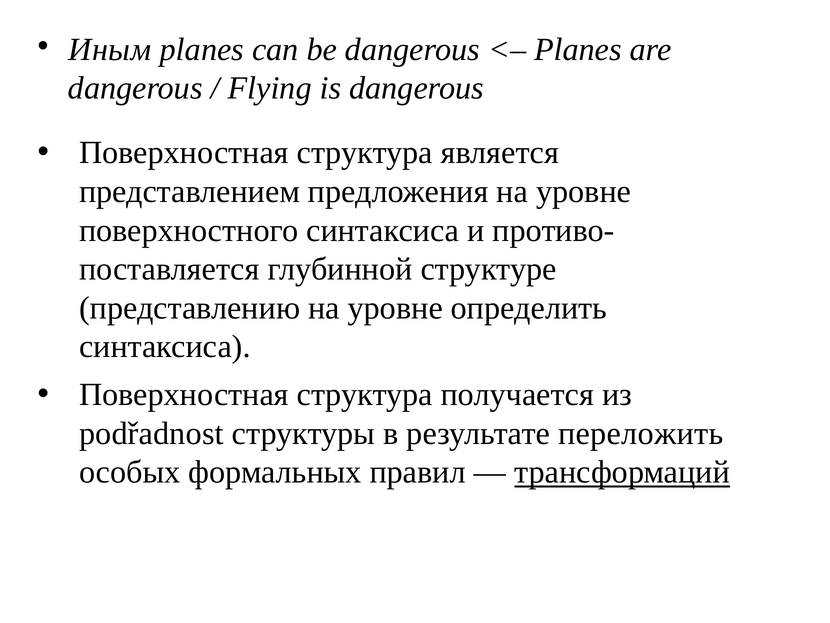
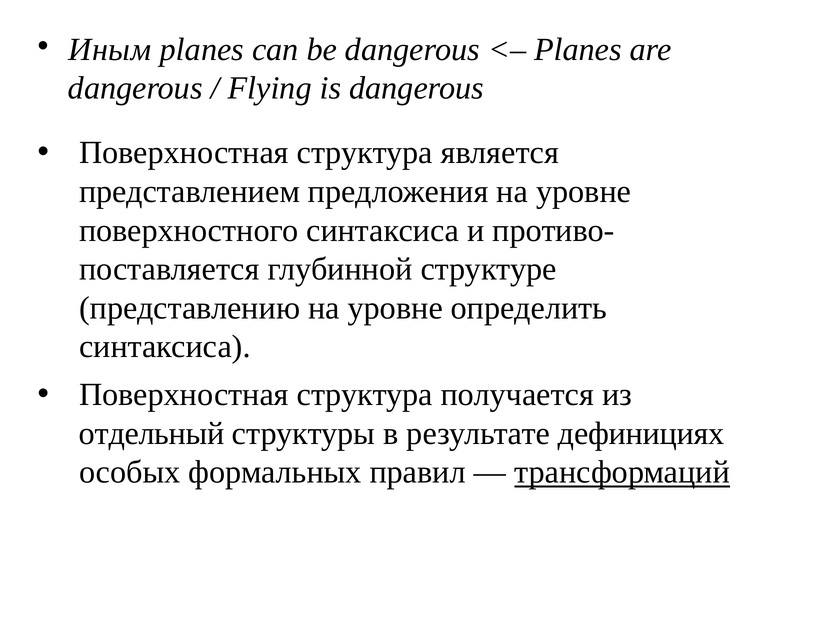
podřadnost: podřadnost -> отдельный
переложить: переложить -> дефинициях
